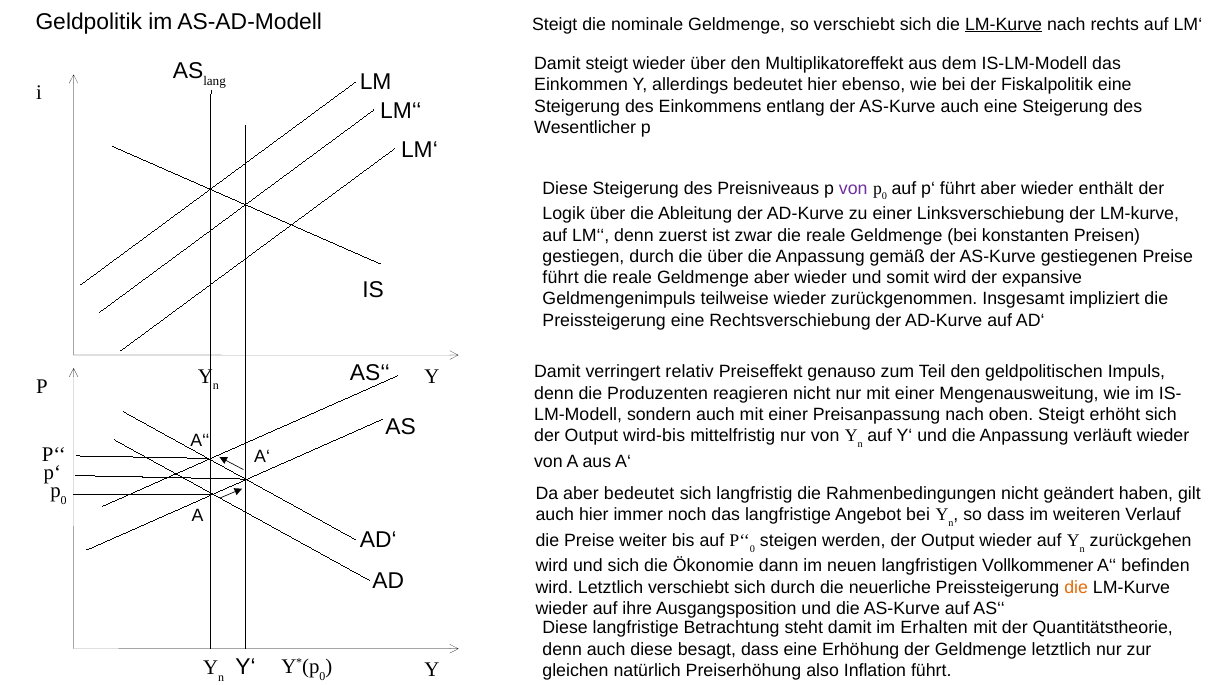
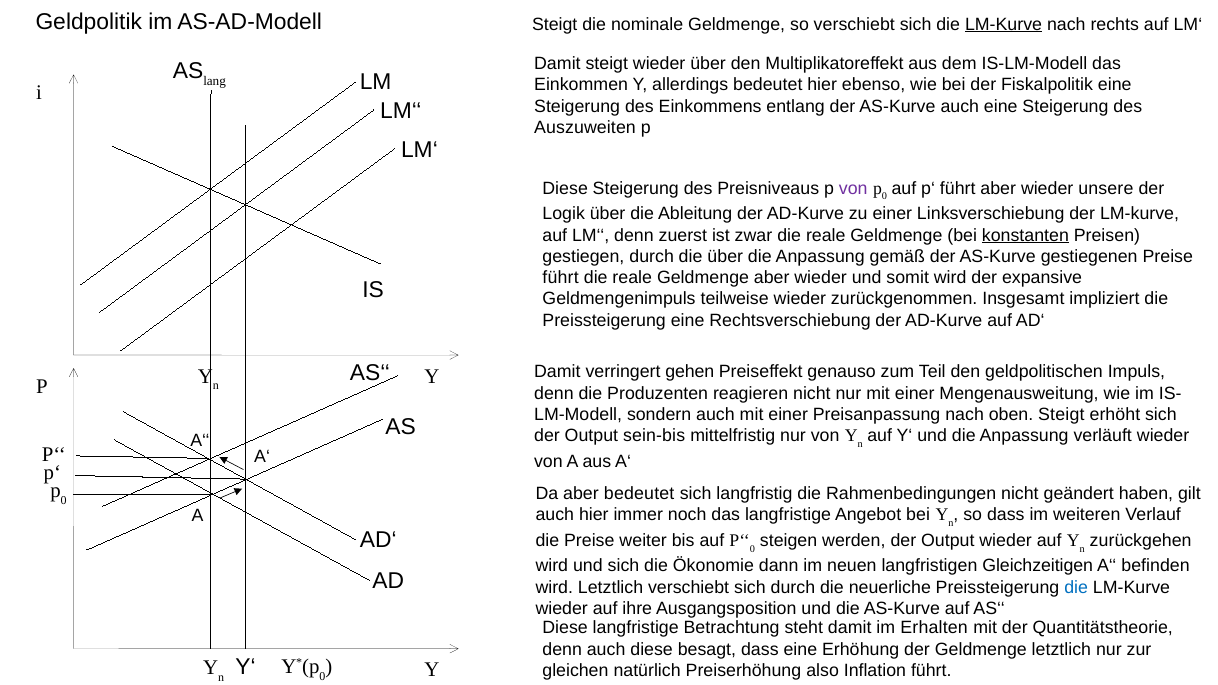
Wesentlicher: Wesentlicher -> Auszuweiten
enthält: enthält -> unsere
konstanten underline: none -> present
relativ: relativ -> gehen
wird-bis: wird-bis -> sein-bis
Vollkommener: Vollkommener -> Gleichzeitigen
die at (1076, 587) colour: orange -> blue
